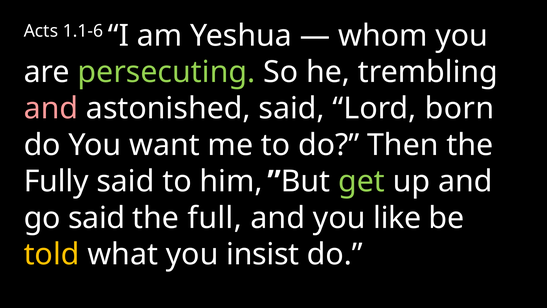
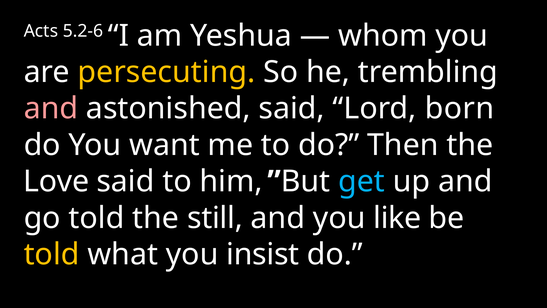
1.1-6: 1.1-6 -> 5.2-6
persecuting colour: light green -> yellow
Fully: Fully -> Love
get colour: light green -> light blue
go said: said -> told
full: full -> still
